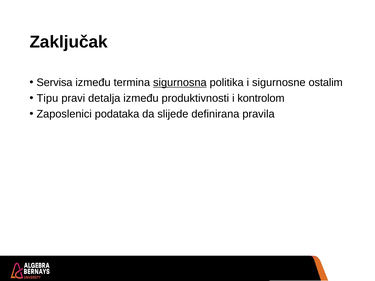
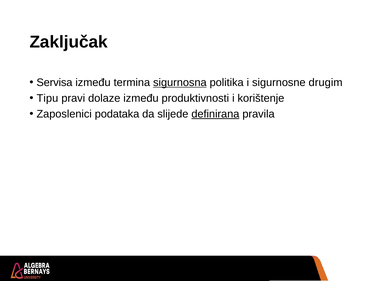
ostalim: ostalim -> drugim
detalja: detalja -> dolaze
kontrolom: kontrolom -> korištenje
definirana underline: none -> present
